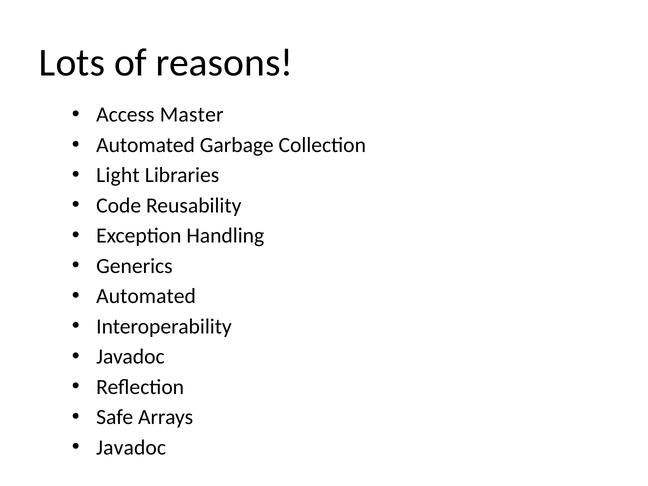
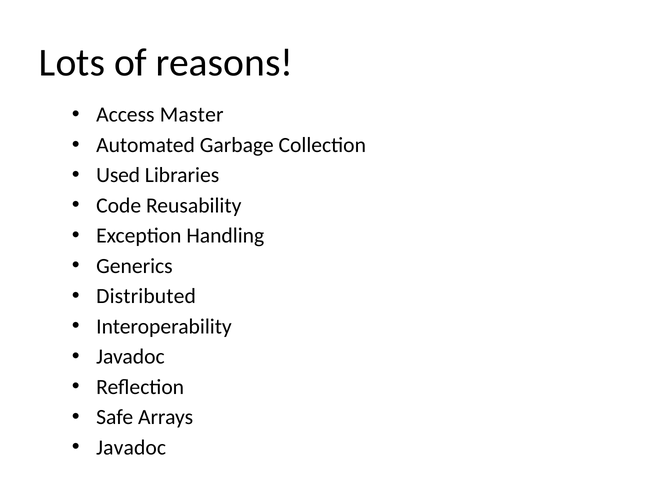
Light: Light -> Used
Automated at (146, 296): Automated -> Distributed
